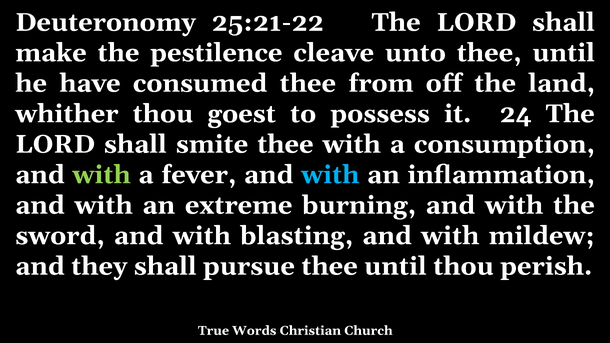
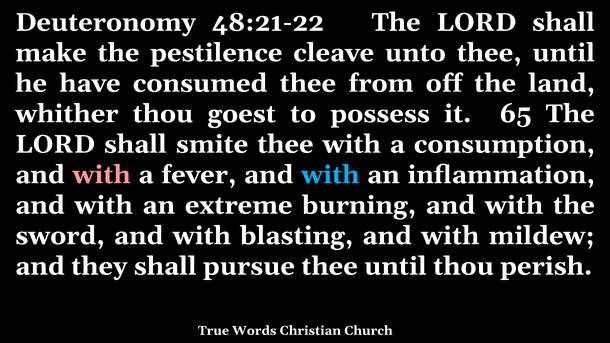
25:21-22: 25:21-22 -> 48:21-22
24: 24 -> 65
with at (102, 175) colour: light green -> pink
